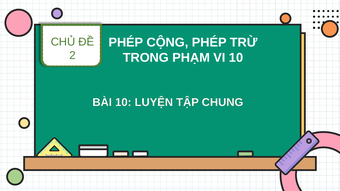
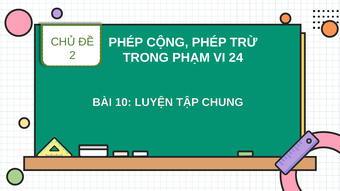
VI 10: 10 -> 24
